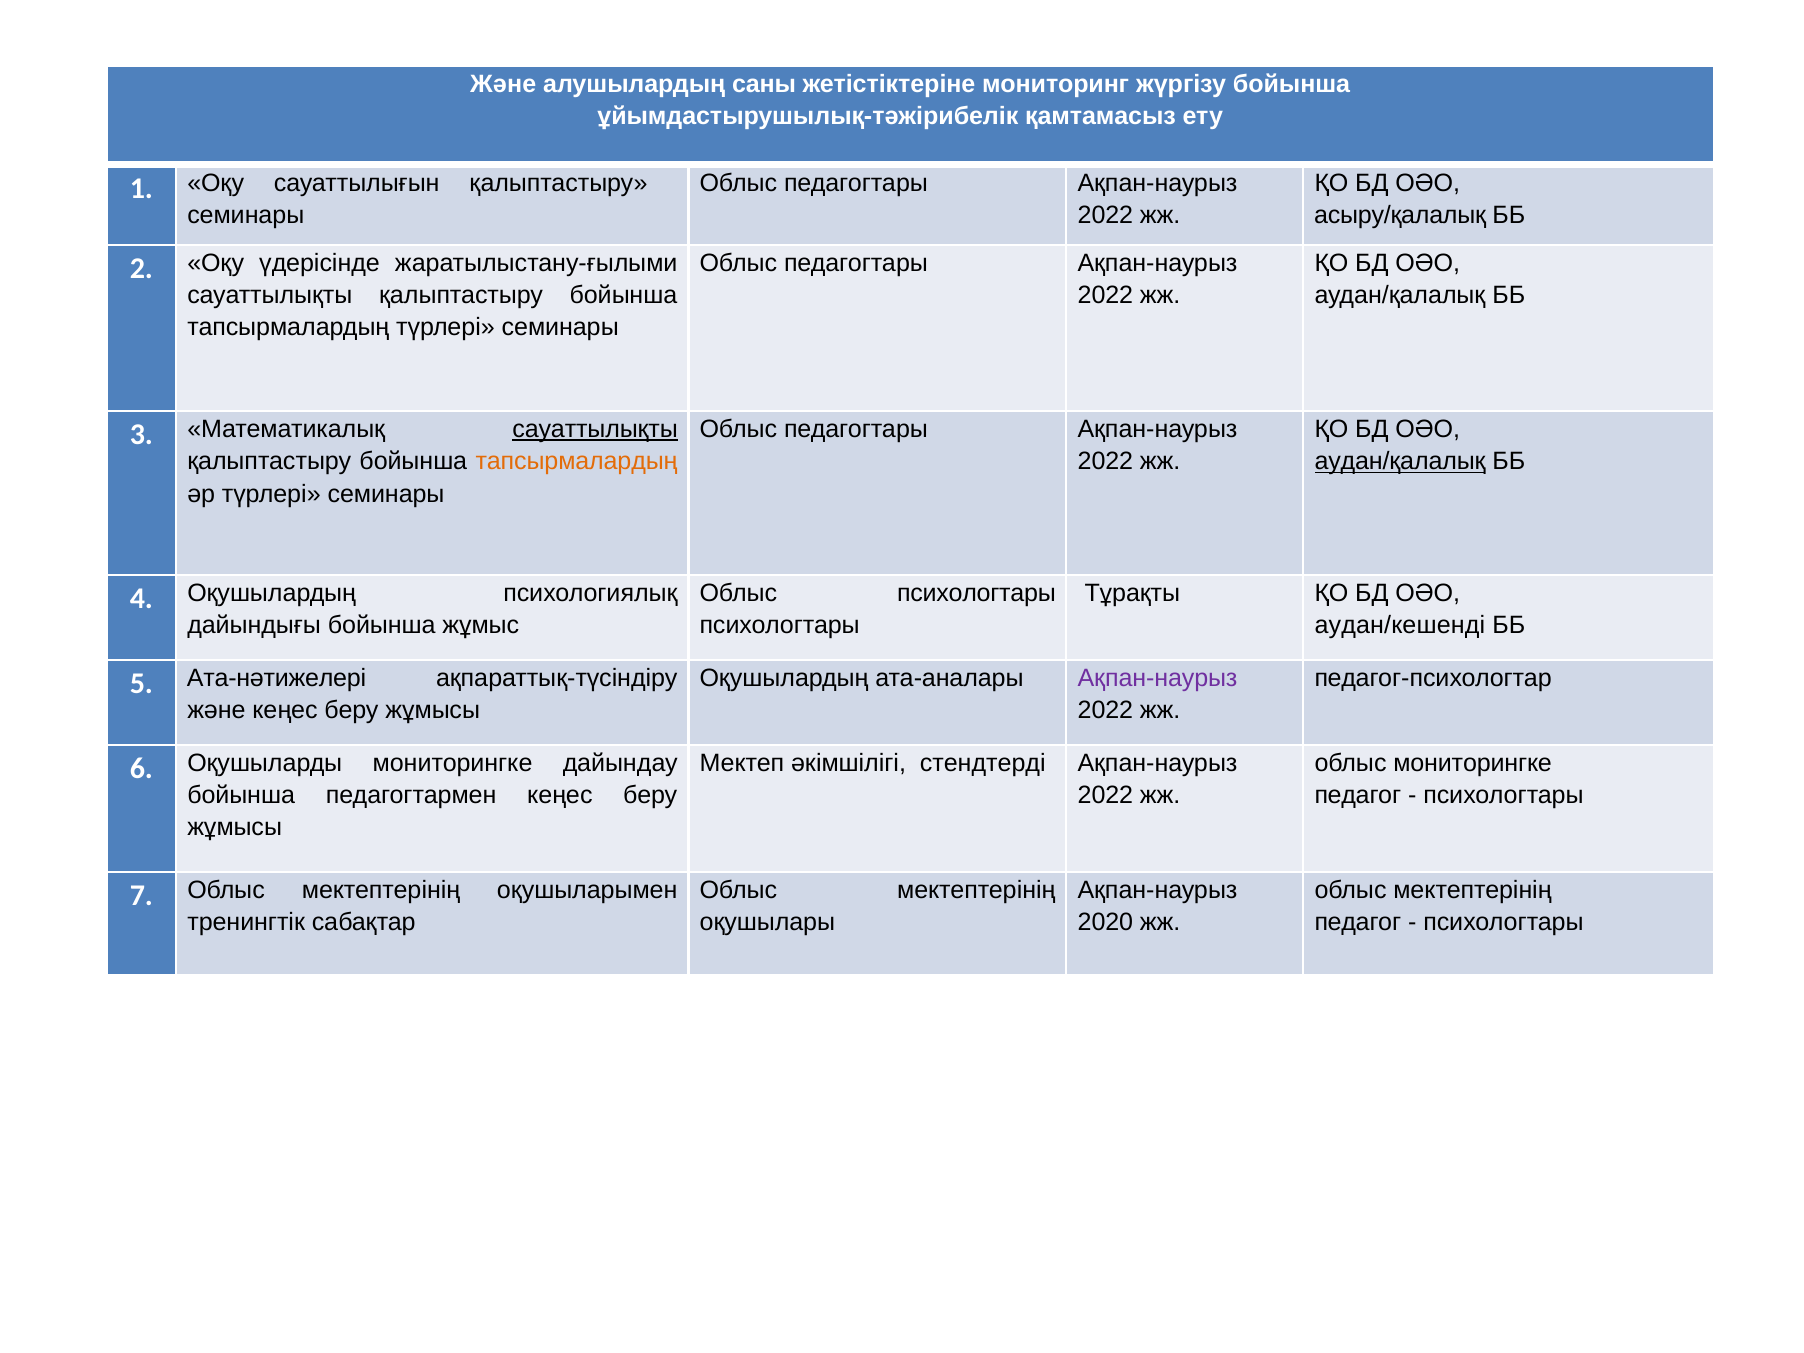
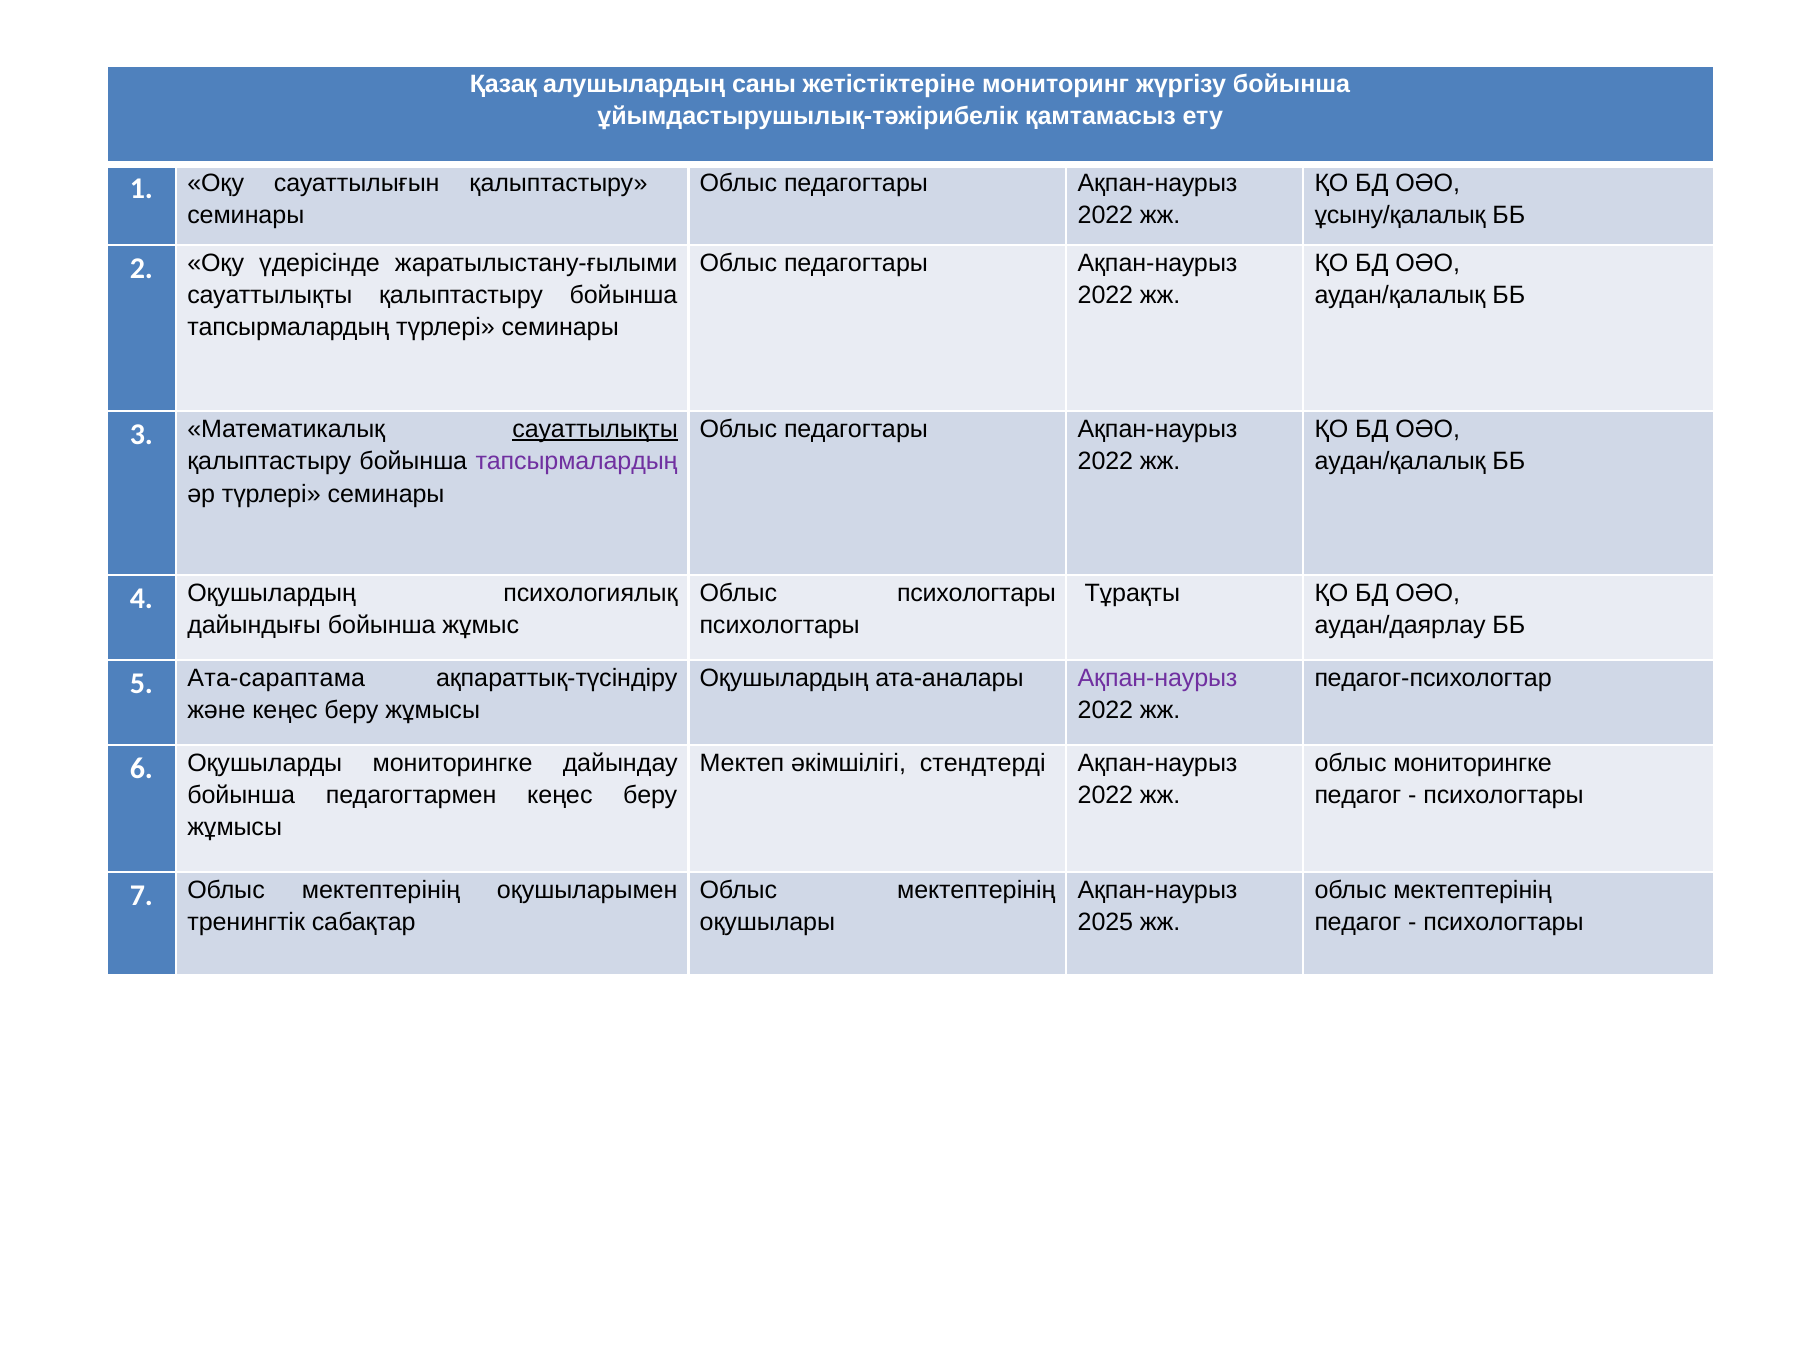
Және at (503, 84): Және -> Қазақ
асыру/қалалық: асыру/қалалық -> ұсыну/қалалық
тапсырмалардың at (577, 462) colour: orange -> purple
аудан/қалалық at (1400, 462) underline: present -> none
аудан/кешенді: аудан/кешенді -> аудан/даярлау
Ата-нәтижелері: Ата-нәтижелері -> Ата-сараптама
2020: 2020 -> 2025
